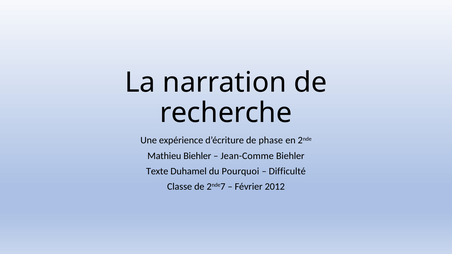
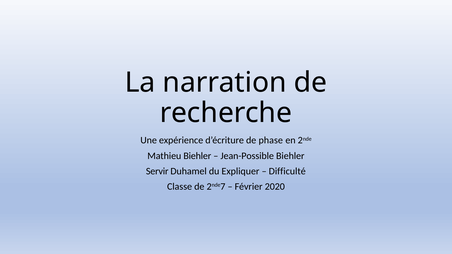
Jean-Comme: Jean-Comme -> Jean-Possible
Texte: Texte -> Servir
Pourquoi: Pourquoi -> Expliquer
2012: 2012 -> 2020
